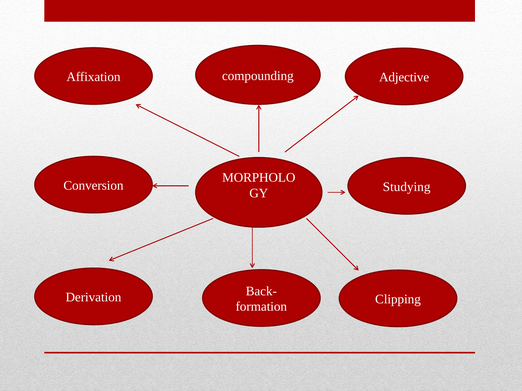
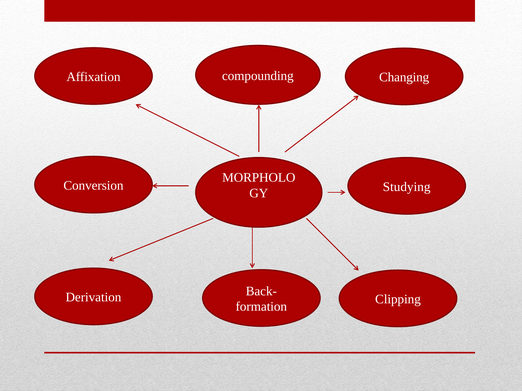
Adjective: Adjective -> Changing
